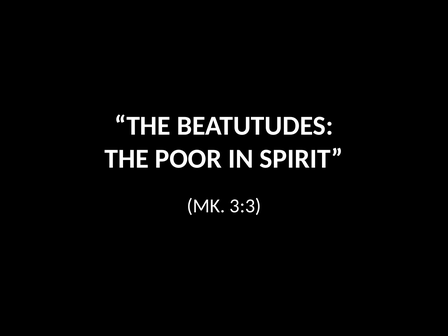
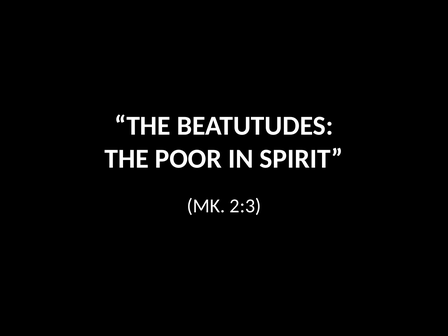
3:3: 3:3 -> 2:3
